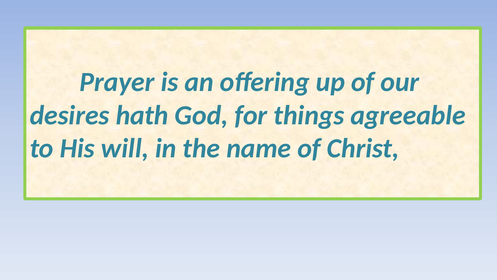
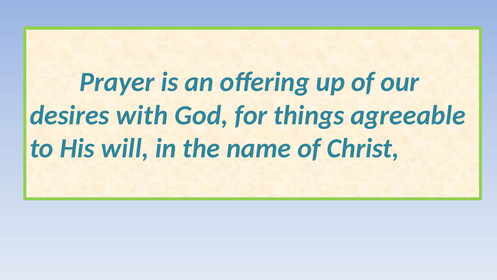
hath: hath -> with
